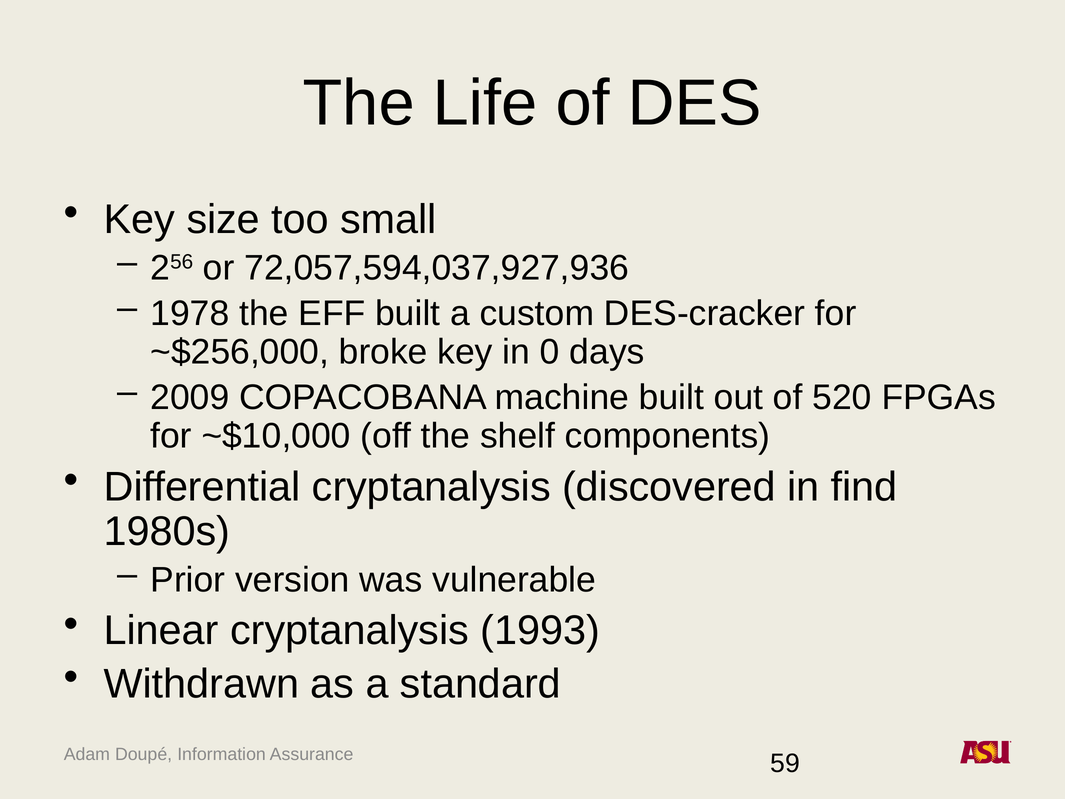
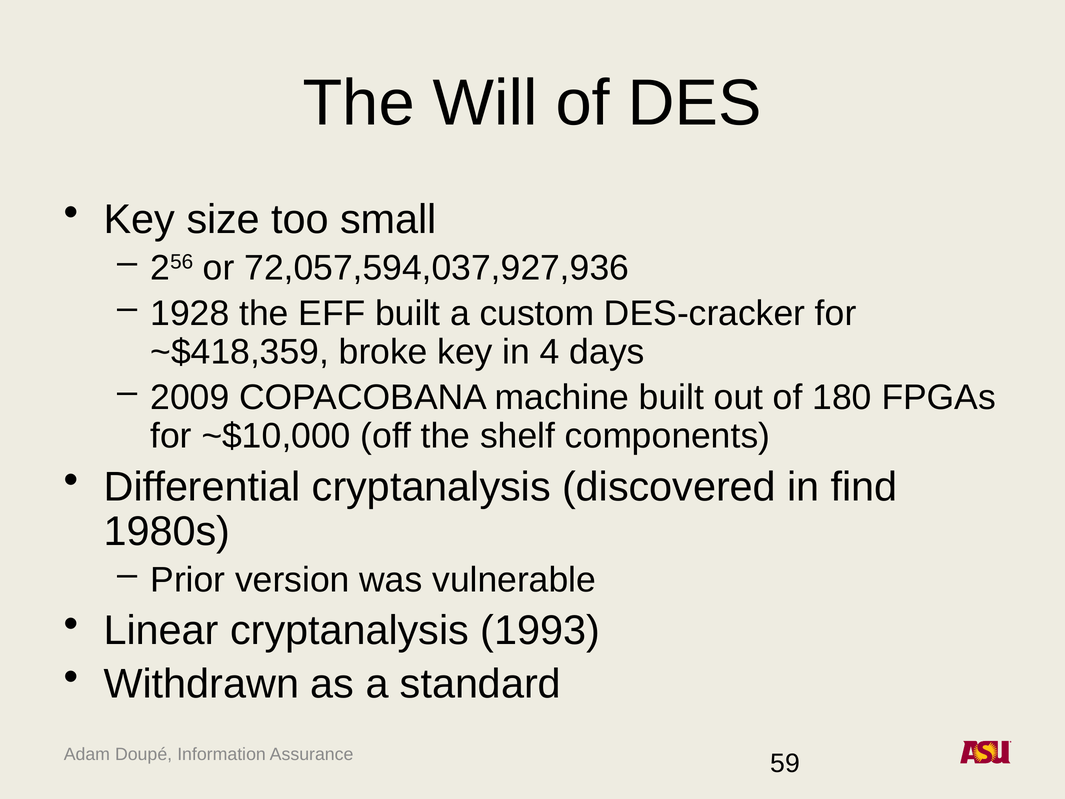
Life: Life -> Will
1978: 1978 -> 1928
~$256,000: ~$256,000 -> ~$418,359
0: 0 -> 4
520: 520 -> 180
